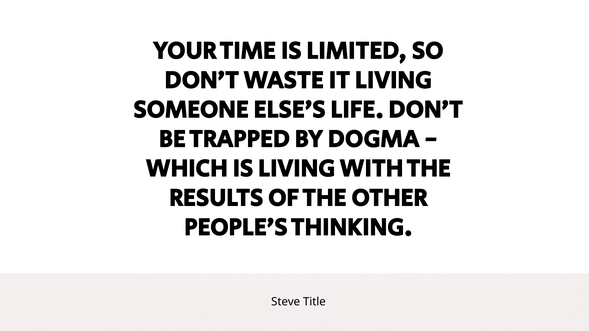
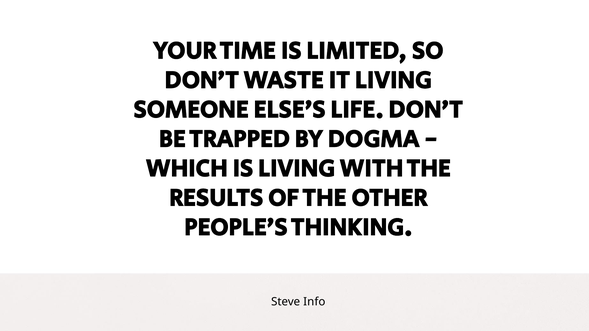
Title: Title -> Info
